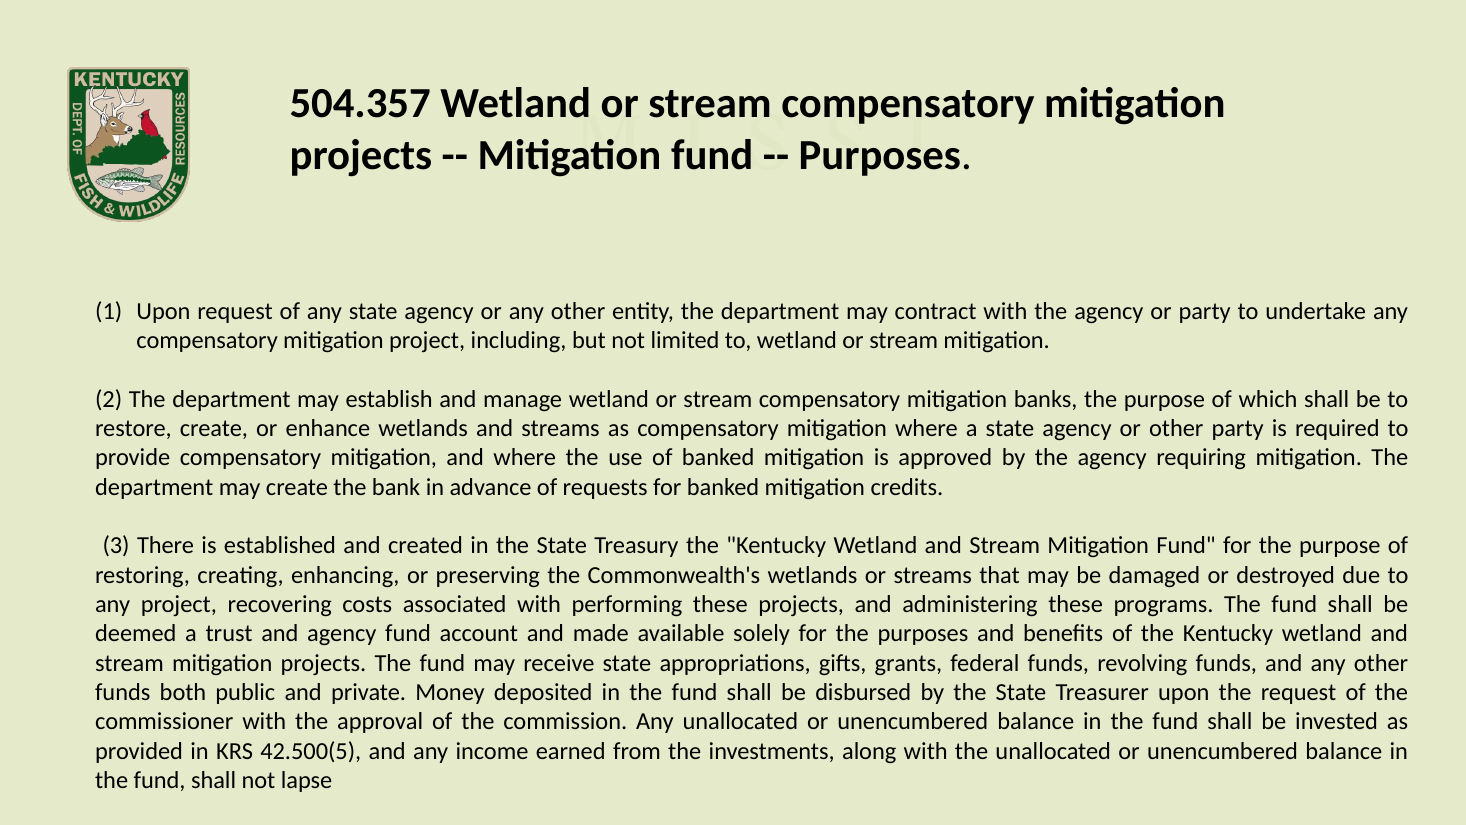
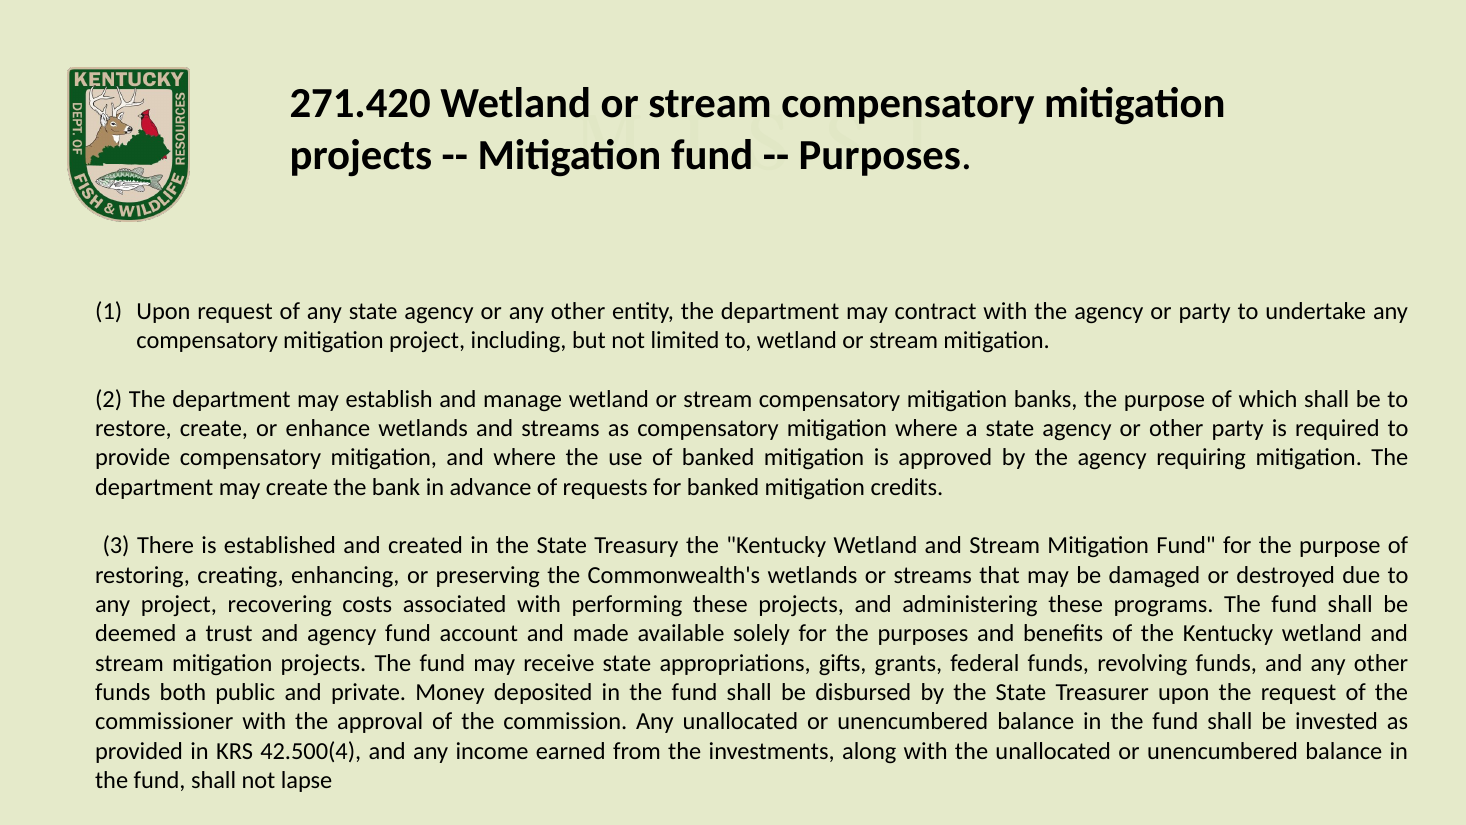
504.357: 504.357 -> 271.420
42.500(5: 42.500(5 -> 42.500(4
